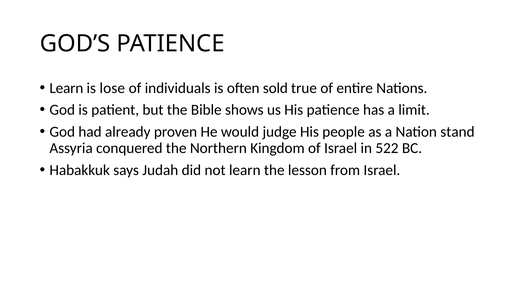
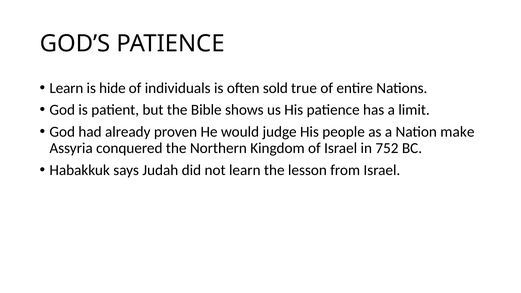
lose: lose -> hide
stand: stand -> make
522: 522 -> 752
